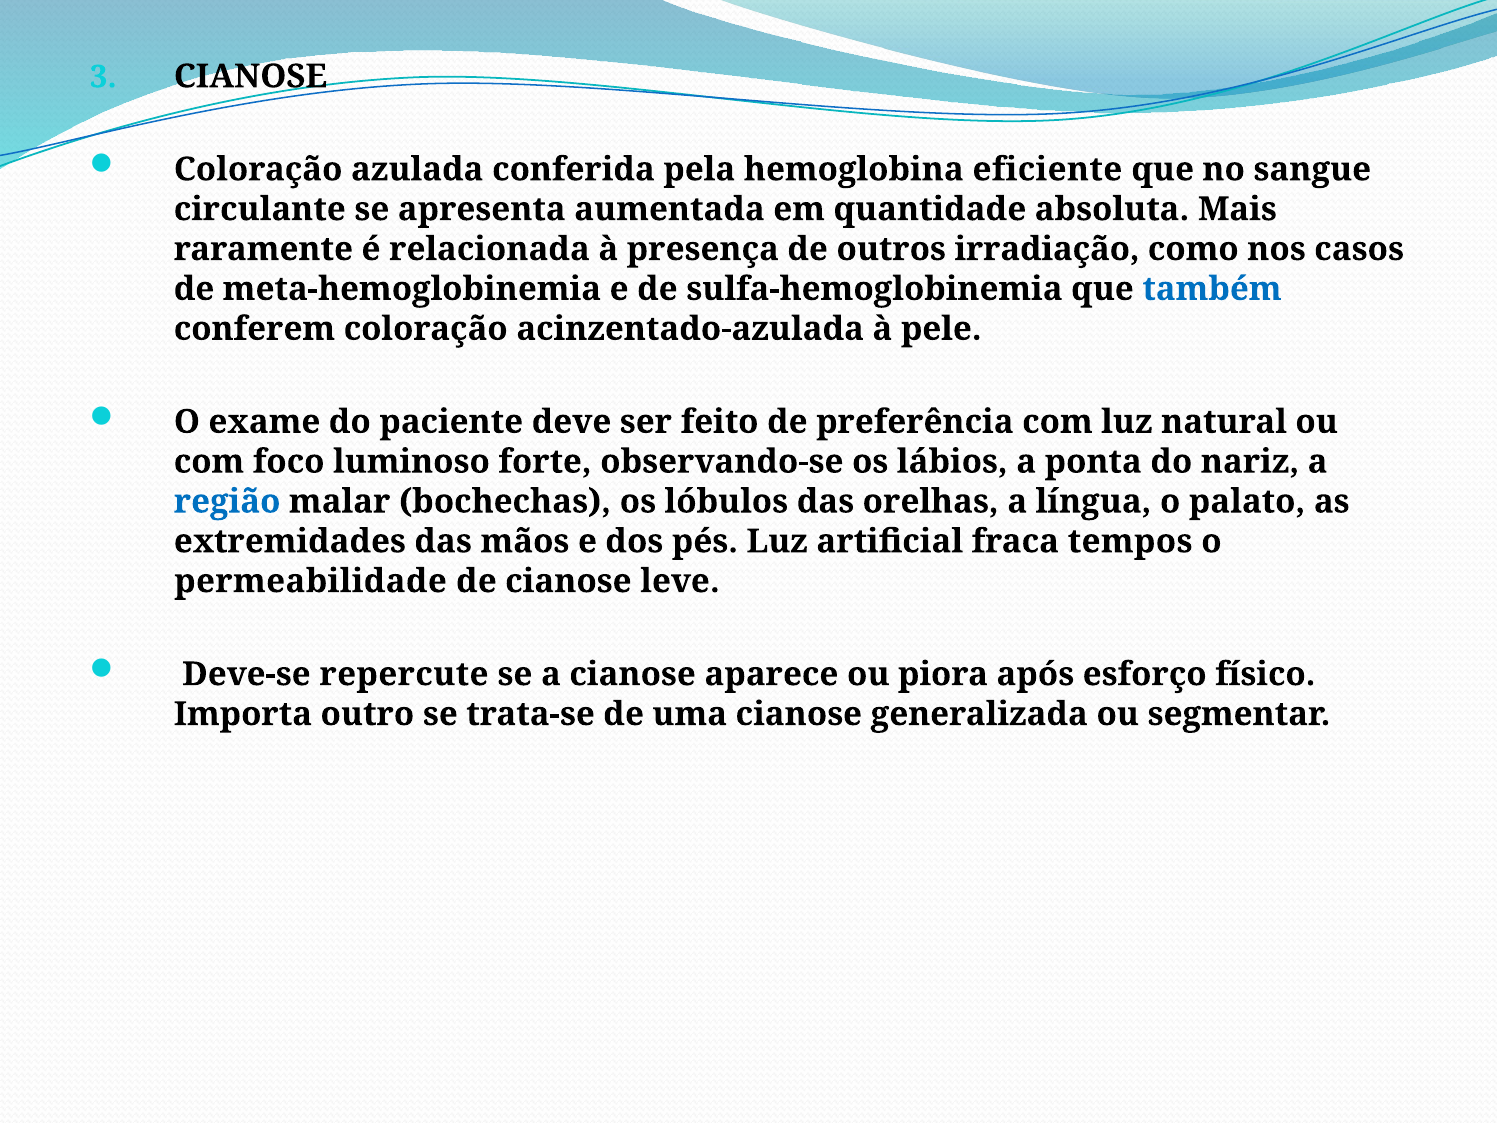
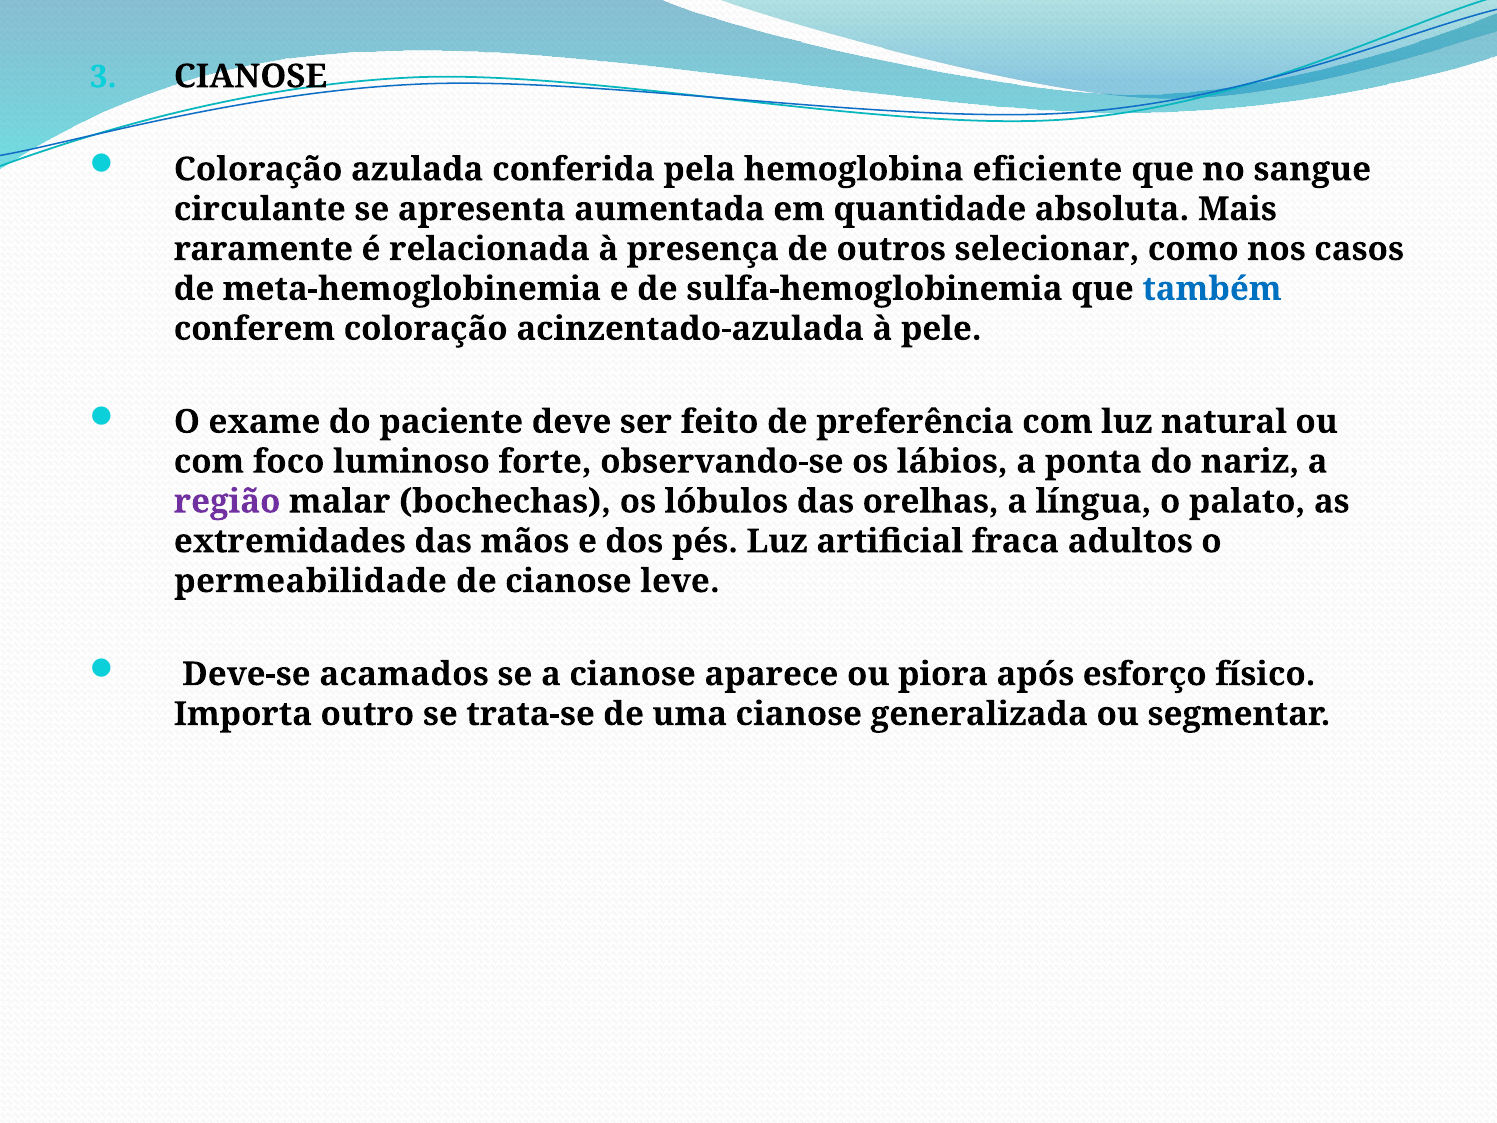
irradiação: irradiação -> selecionar
região colour: blue -> purple
tempos: tempos -> adultos
repercute: repercute -> acamados
